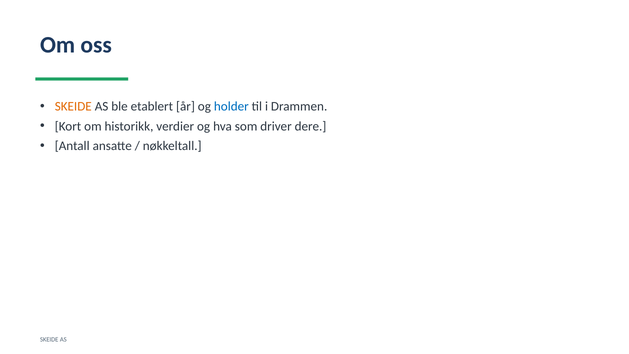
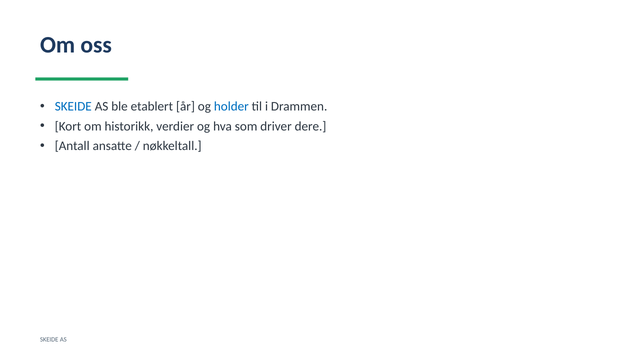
SKEIDE at (73, 107) colour: orange -> blue
